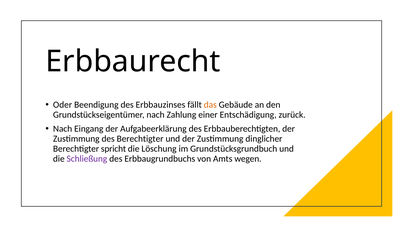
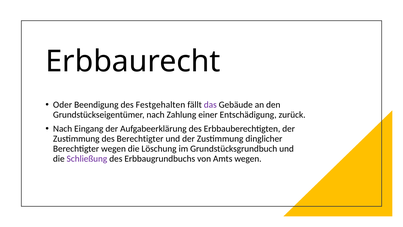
Erbbauzinses: Erbbauzinses -> Festgehalten
das colour: orange -> purple
Berechtigter spricht: spricht -> wegen
